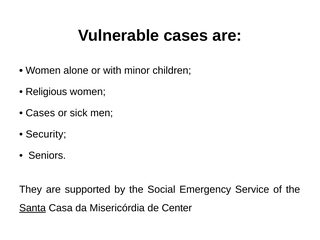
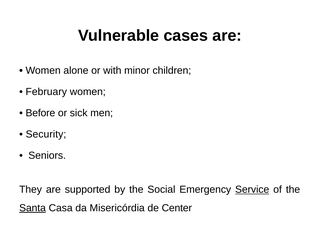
Religious: Religious -> February
Cases at (40, 113): Cases -> Before
Service underline: none -> present
